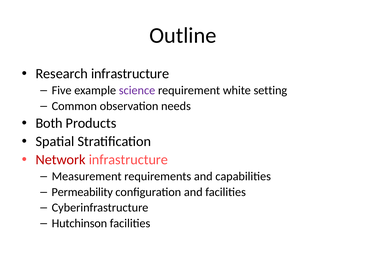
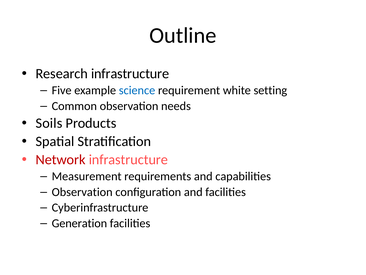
science colour: purple -> blue
Both: Both -> Soils
Permeability at (82, 192): Permeability -> Observation
Hutchinson: Hutchinson -> Generation
